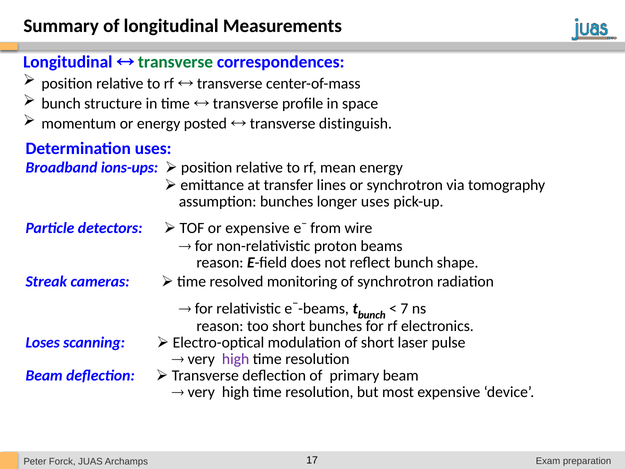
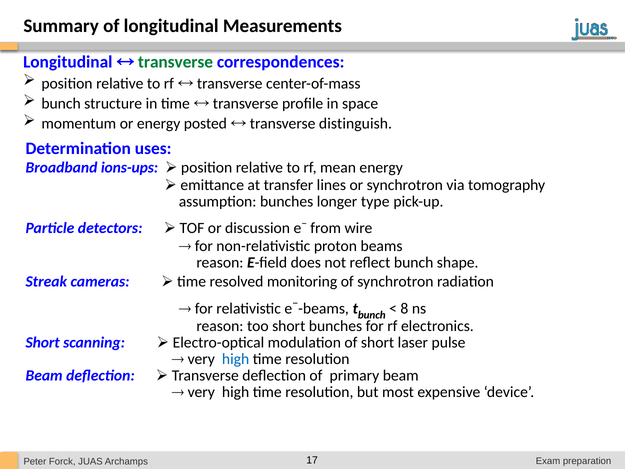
longer uses: uses -> type
or expensive: expensive -> discussion
7: 7 -> 8
Loses at (43, 342): Loses -> Short
high at (236, 359) colour: purple -> blue
